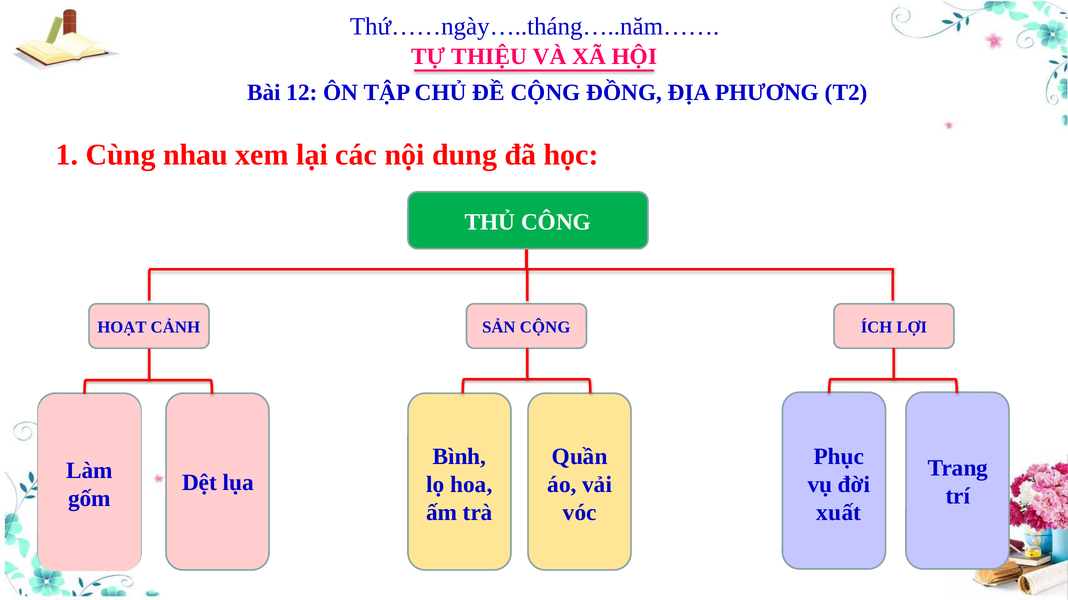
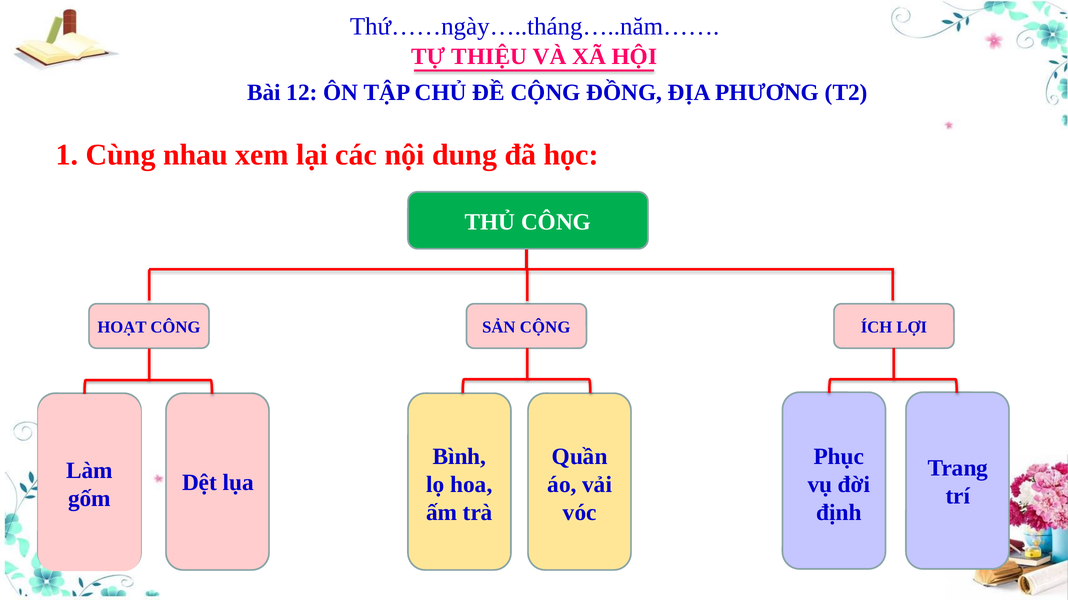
HOẠT CẢNH: CẢNH -> CÔNG
xuất: xuất -> định
